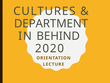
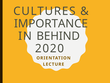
DEPARTMENT: DEPARTMENT -> IMPORTANCE
